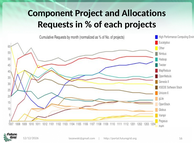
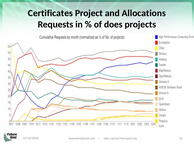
Component: Component -> Certificates
each: each -> does
